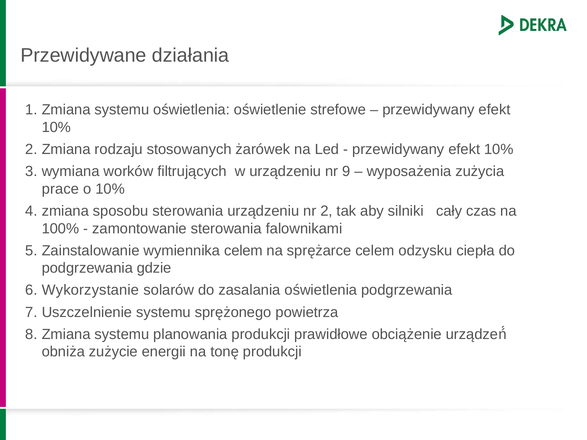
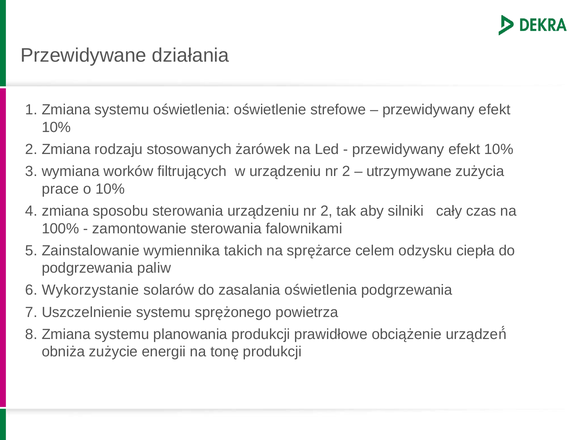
w urządzeniu nr 9: 9 -> 2
wyposażenia: wyposażenia -> utrzymywane
wymiennika celem: celem -> takich
gdzie: gdzie -> paliw
